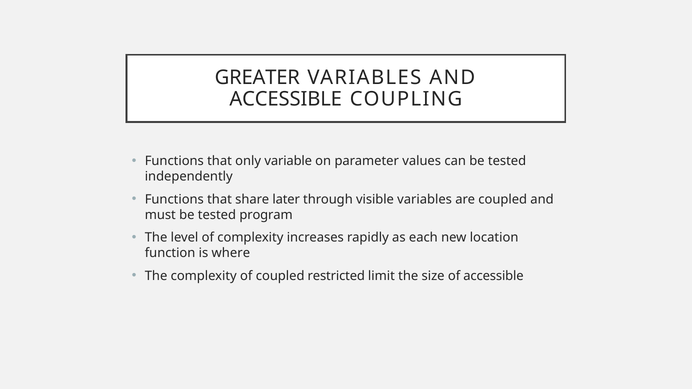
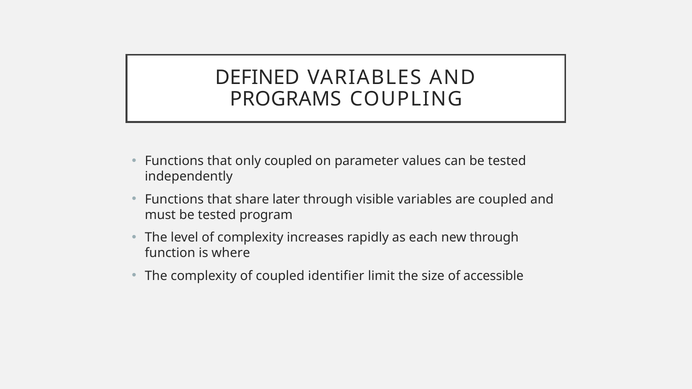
GREATER: GREATER -> DEFINED
ACCESSIBLE at (286, 99): ACCESSIBLE -> PROGRAMS
only variable: variable -> coupled
new location: location -> through
restricted: restricted -> identifier
